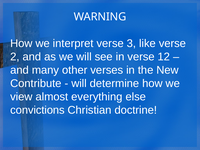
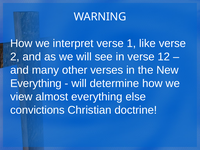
3: 3 -> 1
Contribute at (36, 83): Contribute -> Everything
